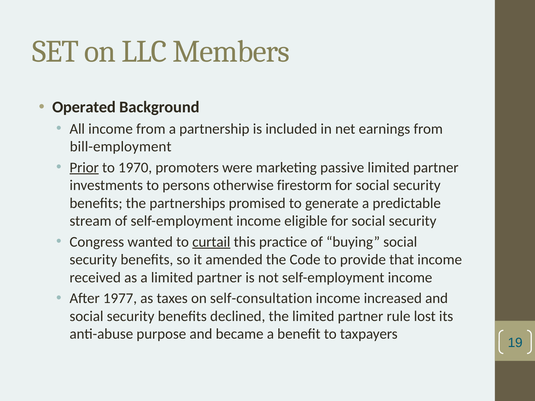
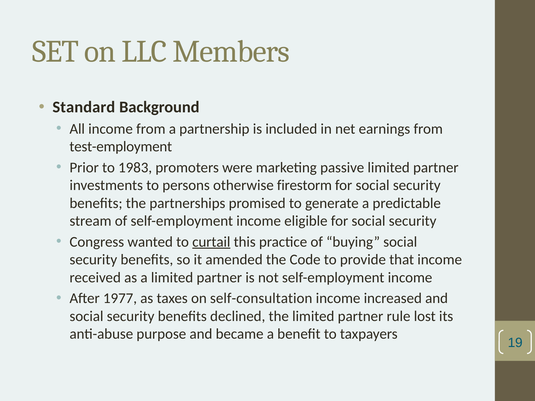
Operated: Operated -> Standard
bill-employment: bill-employment -> test-employment
Prior underline: present -> none
1970: 1970 -> 1983
